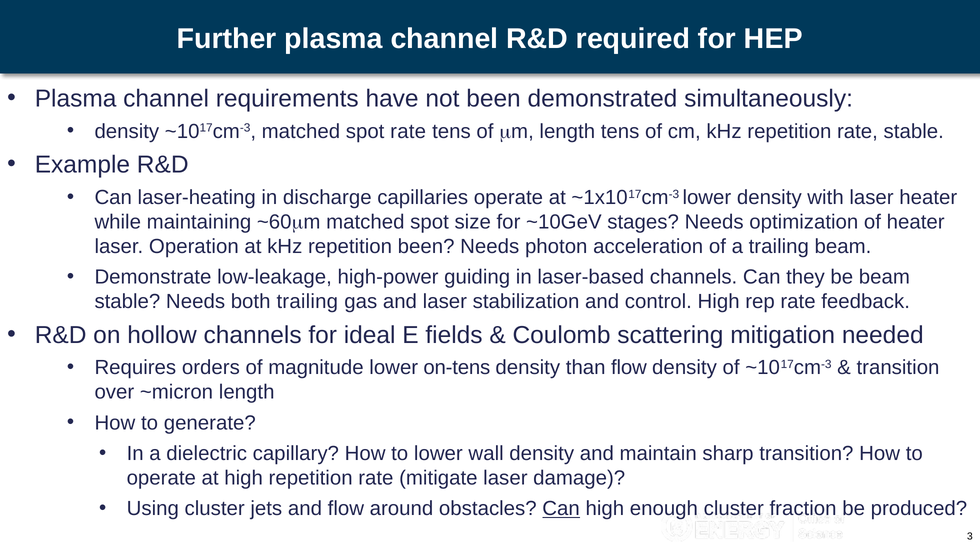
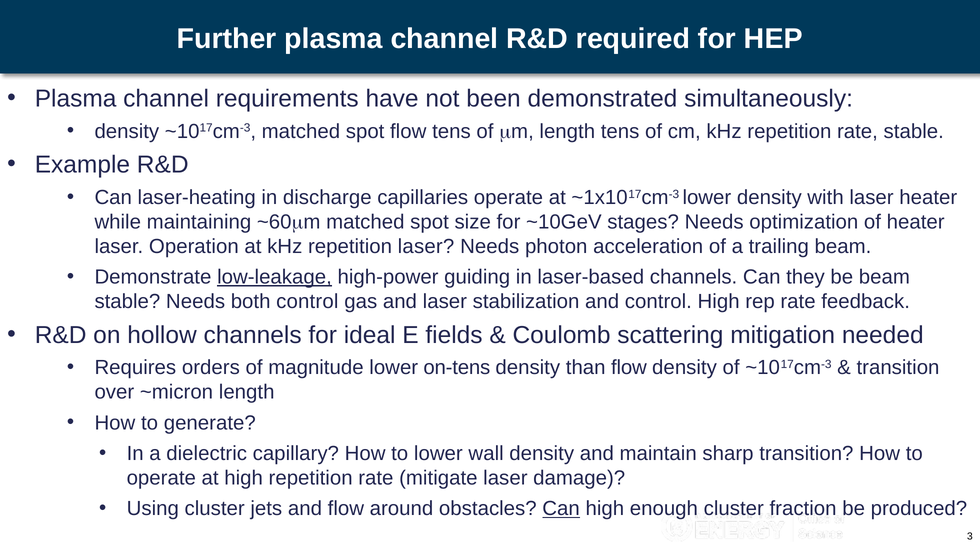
spot rate: rate -> flow
repetition been: been -> laser
low-leakage underline: none -> present
both trailing: trailing -> control
